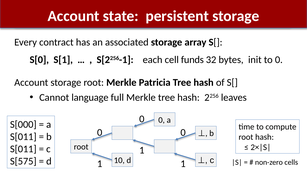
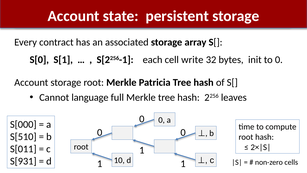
funds: funds -> write
S[011 at (23, 136): S[011 -> S[510
S[575: S[575 -> S[931
